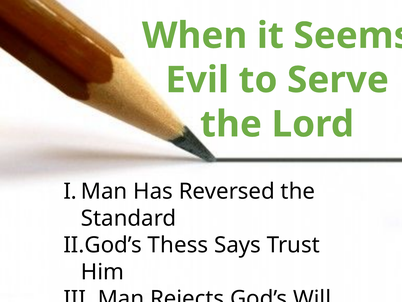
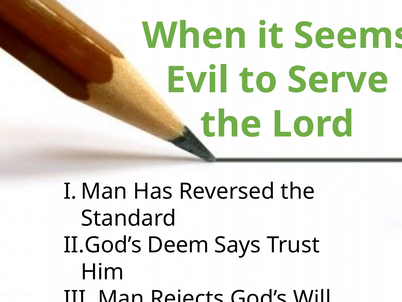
Thess: Thess -> Deem
